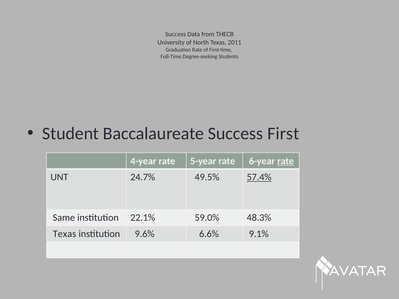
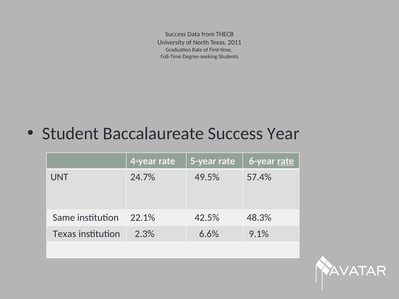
First: First -> Year
57.4% underline: present -> none
59.0%: 59.0% -> 42.5%
9.6%: 9.6% -> 2.3%
